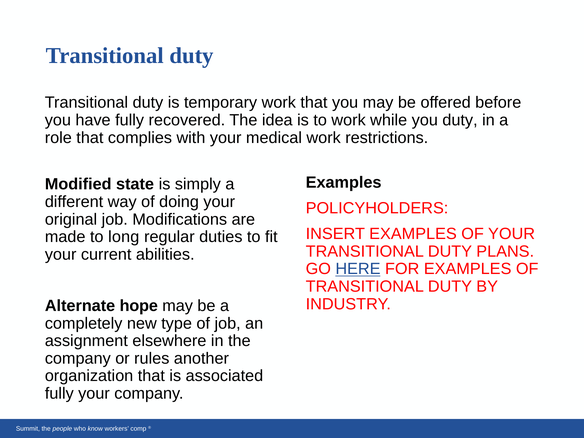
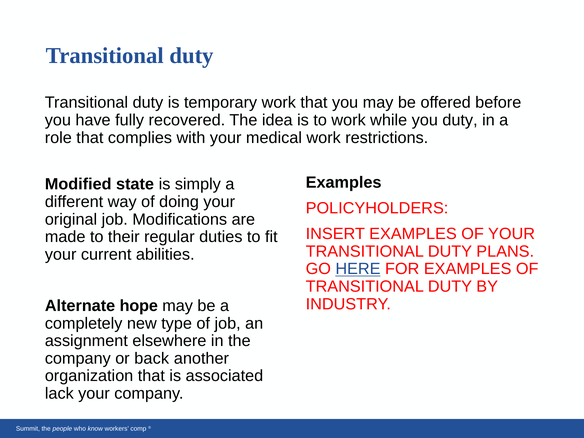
long: long -> their
rules: rules -> back
fully at (59, 393): fully -> lack
